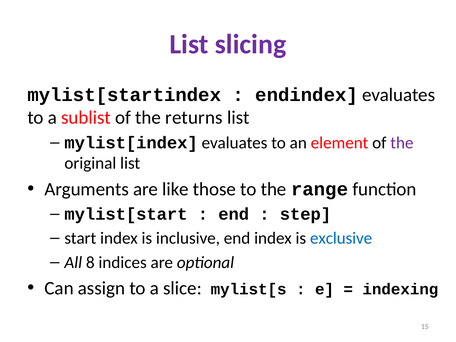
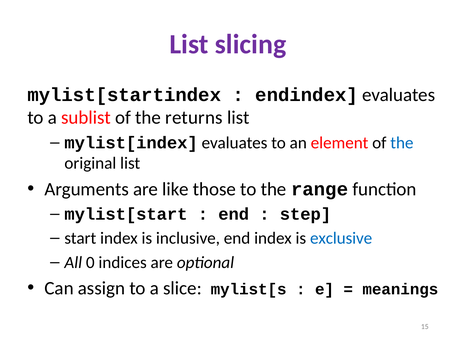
the at (402, 143) colour: purple -> blue
8: 8 -> 0
indexing: indexing -> meanings
